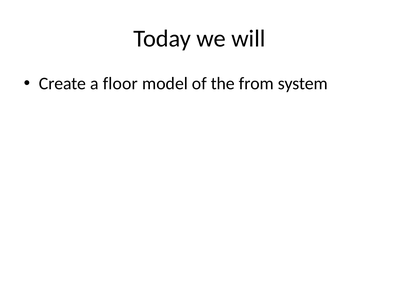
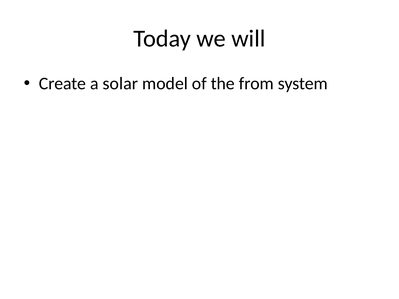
floor: floor -> solar
